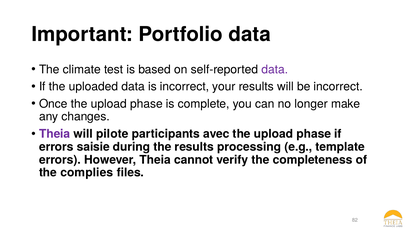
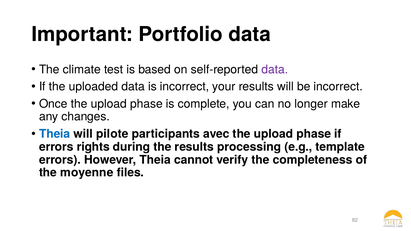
Theia at (55, 134) colour: purple -> blue
saisie: saisie -> rights
complies: complies -> moyenne
